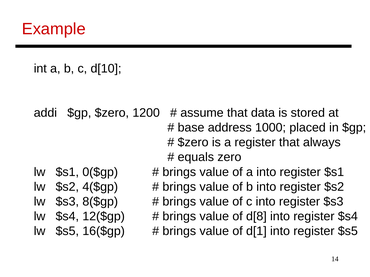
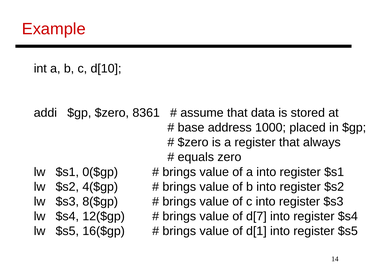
1200: 1200 -> 8361
d[8: d[8 -> d[7
